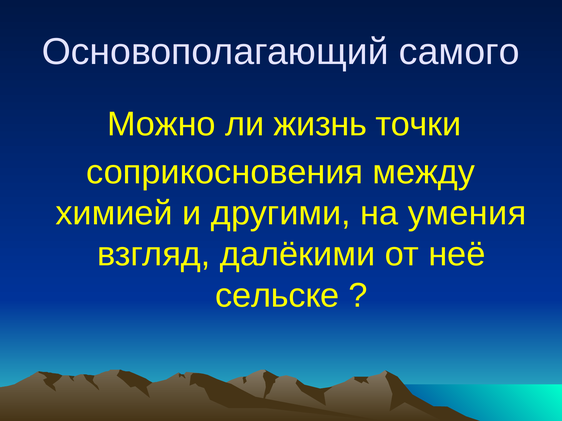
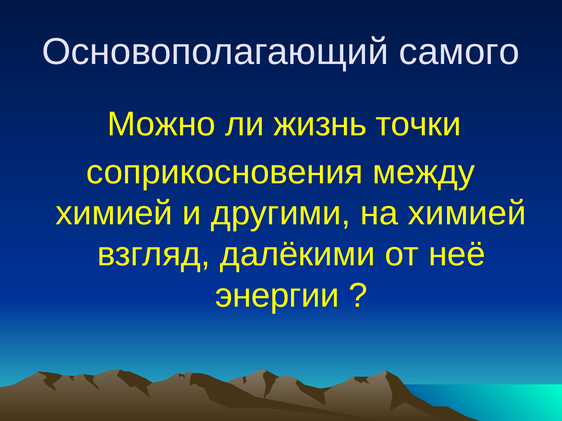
на умения: умения -> химией
сельске: сельске -> энергии
